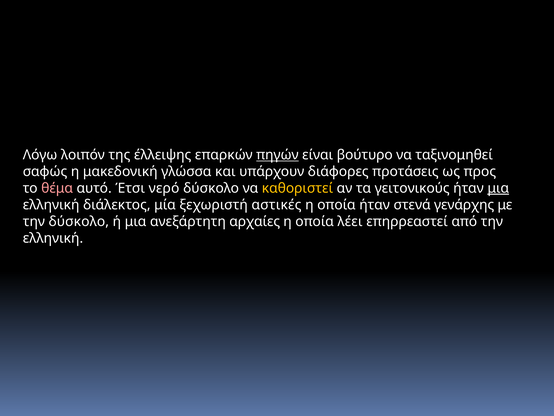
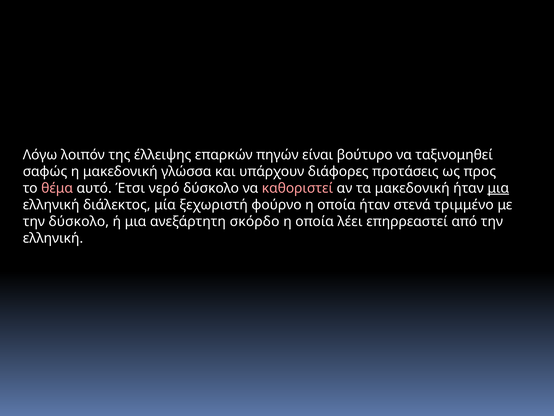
πηγών underline: present -> none
καθοριστεί colour: yellow -> pink
τα γειτονικούς: γειτονικούς -> μακεδονική
αστικές: αστικές -> φούρνο
γενάρχης: γενάρχης -> τριμμένο
αρχαίες: αρχαίες -> σκόρδο
